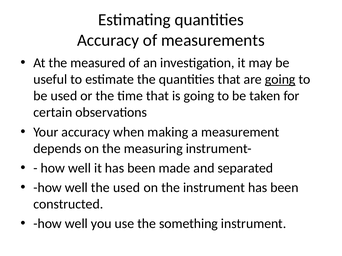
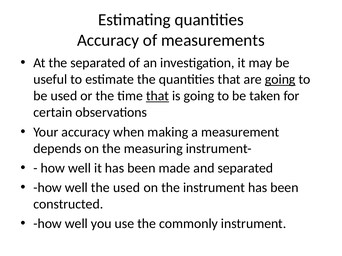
the measured: measured -> separated
that at (157, 96) underline: none -> present
something: something -> commonly
